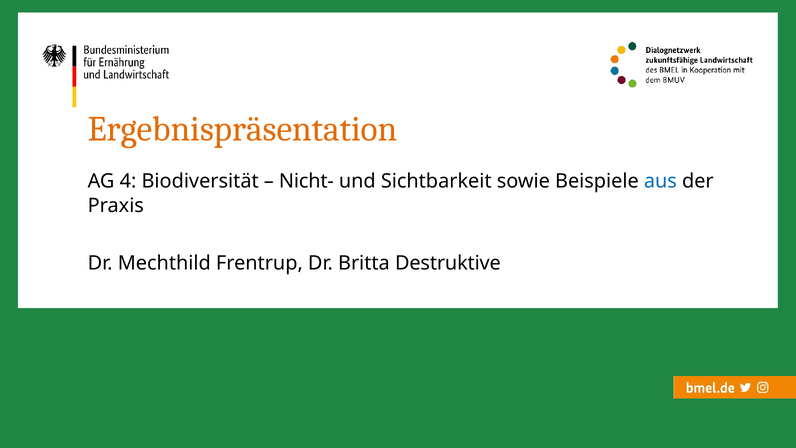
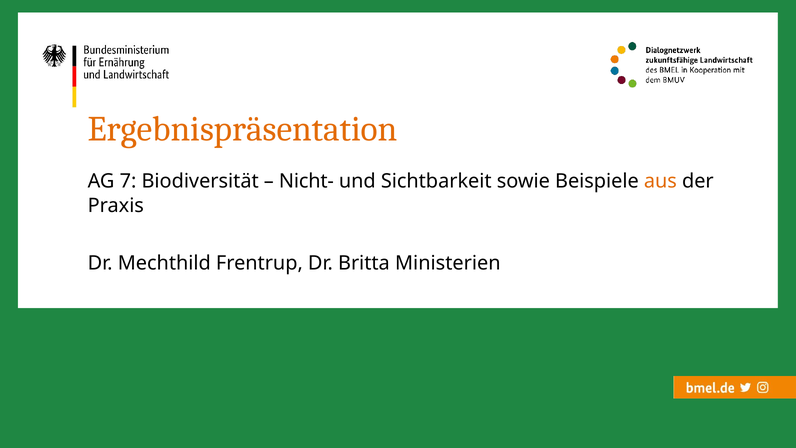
4: 4 -> 7
aus colour: blue -> orange
Destruktive: Destruktive -> Ministerien
